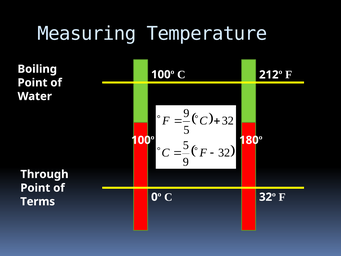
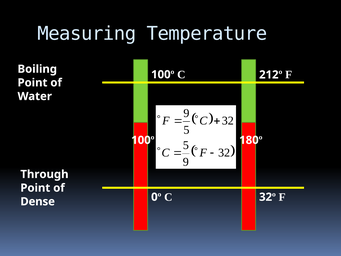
Terms: Terms -> Dense
